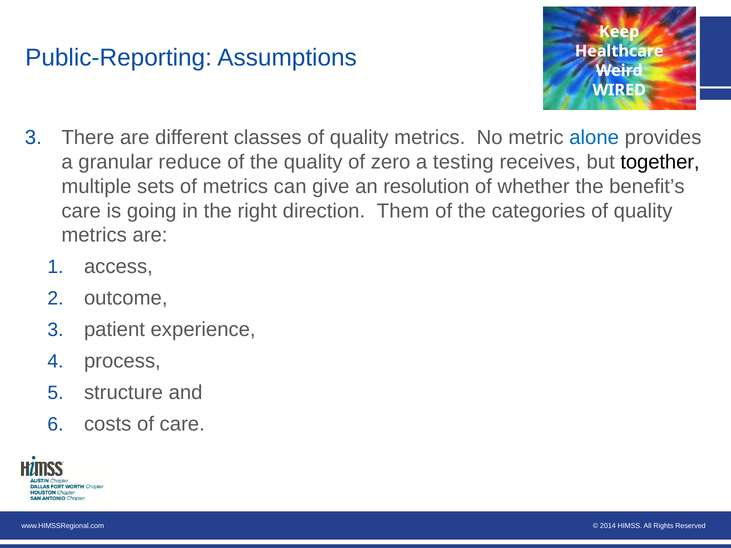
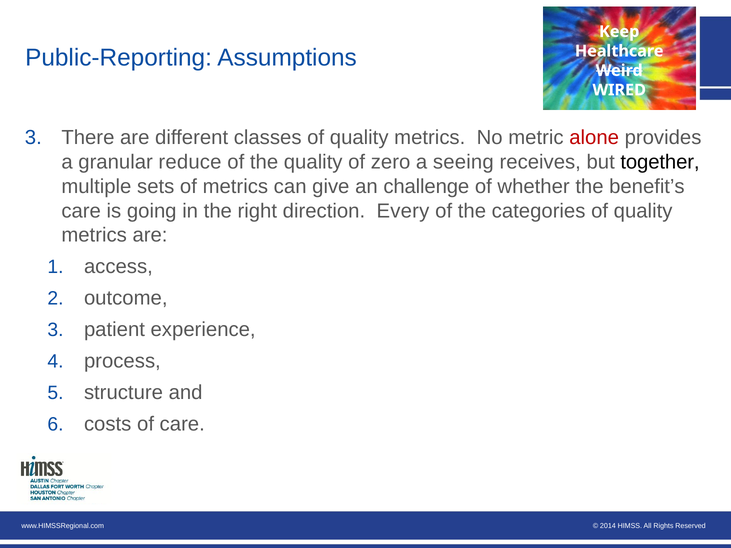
alone colour: blue -> red
testing: testing -> seeing
resolution: resolution -> challenge
Them: Them -> Every
